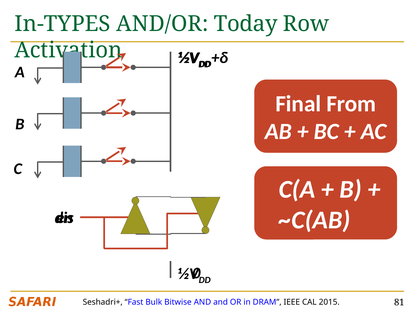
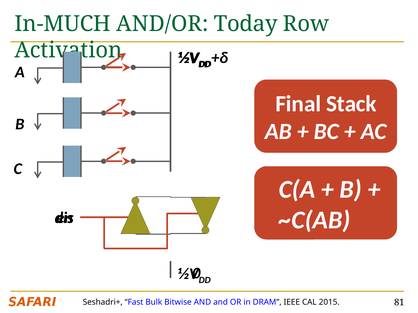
In-TYPES: In-TYPES -> In-MUCH
From: From -> Stack
